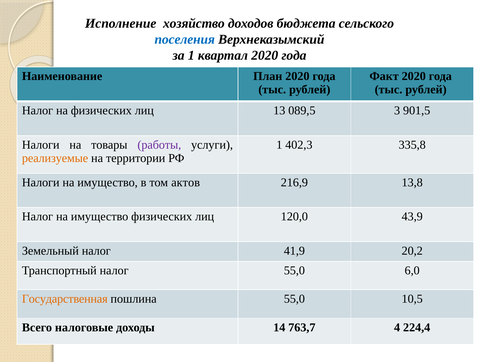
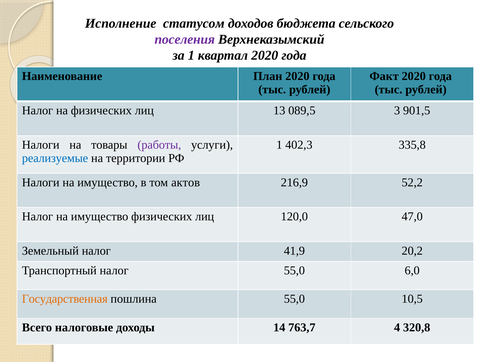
хозяйство: хозяйство -> статусом
поселения colour: blue -> purple
реализуемые colour: orange -> blue
13,8: 13,8 -> 52,2
43,9: 43,9 -> 47,0
224,4: 224,4 -> 320,8
